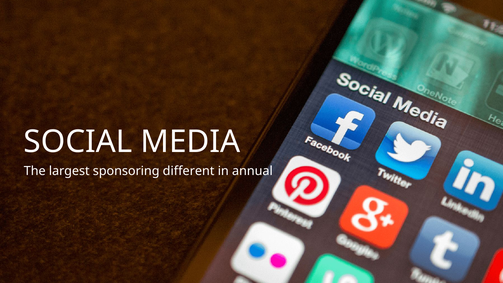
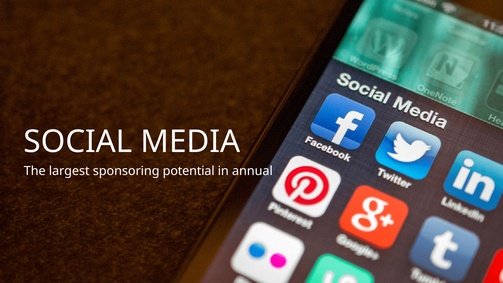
different: different -> potential
